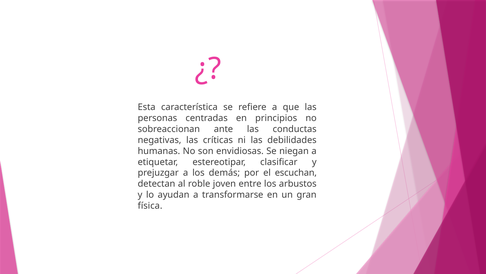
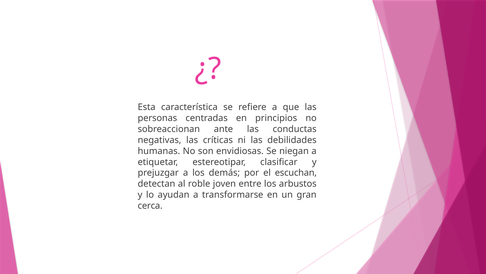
física: física -> cerca
